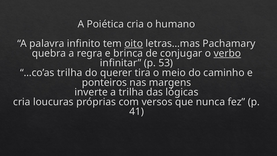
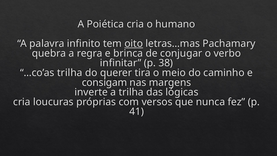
verbo underline: present -> none
53: 53 -> 38
ponteiros: ponteiros -> consigam
